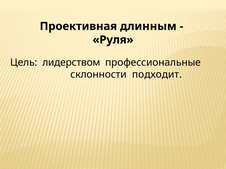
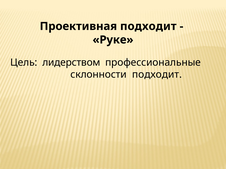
Проективная длинным: длинным -> подходит
Руля: Руля -> Руке
